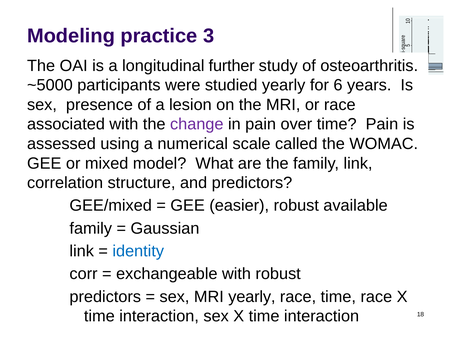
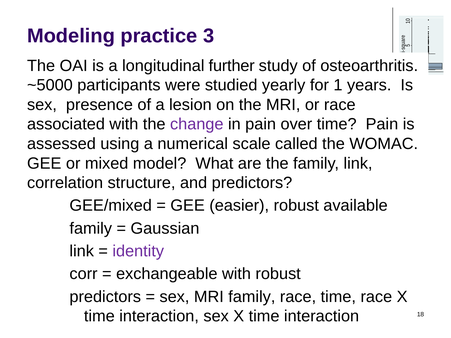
for 6: 6 -> 1
identity colour: blue -> purple
MRI yearly: yearly -> family
